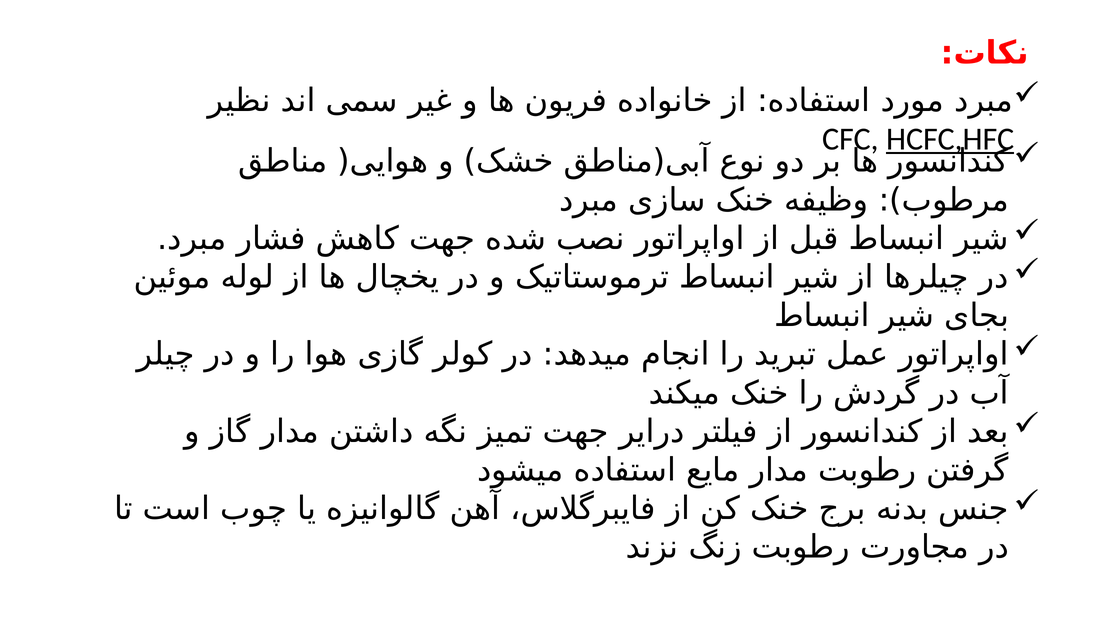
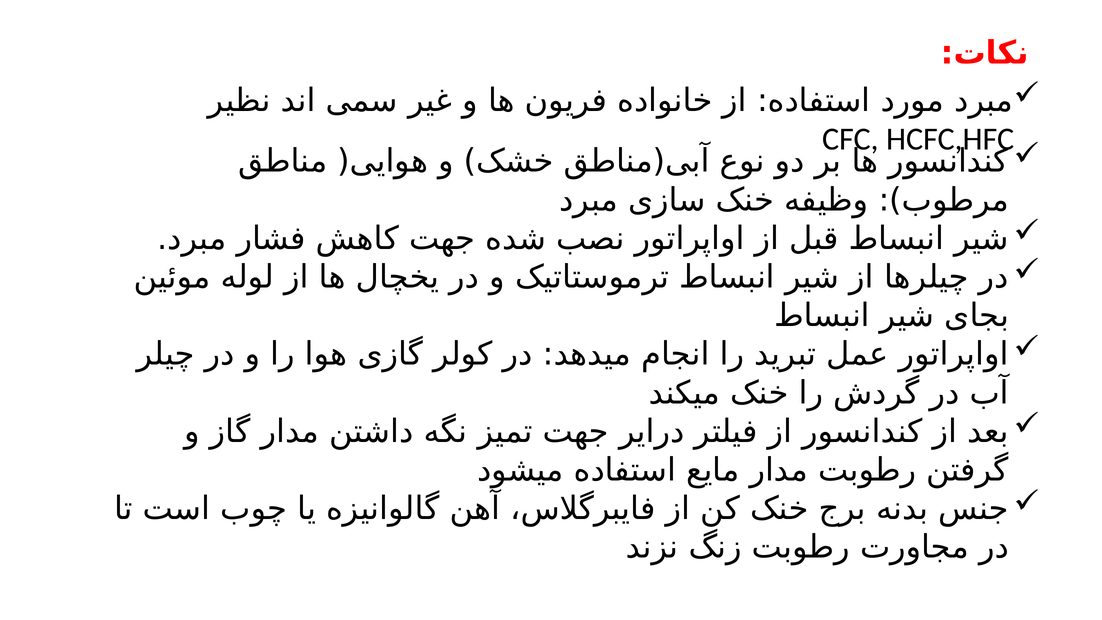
HCFC,HFC underline: present -> none
